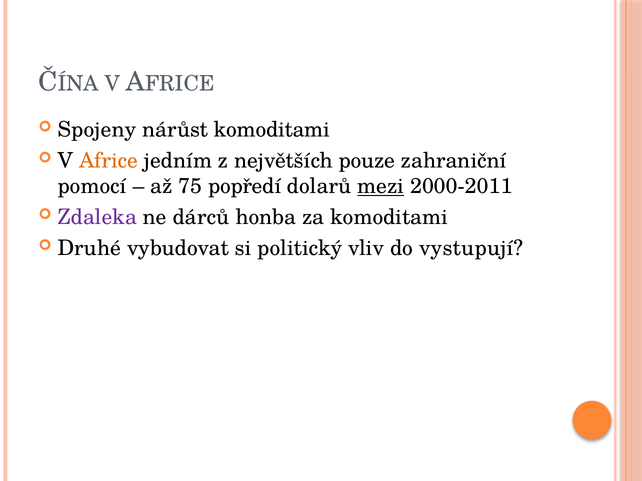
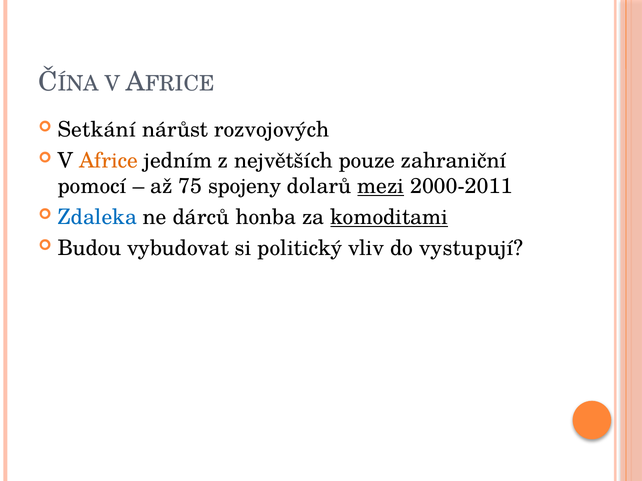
Spojeny: Spojeny -> Setkání
nárůst komoditami: komoditami -> rozvojových
popředí: popředí -> spojeny
Zdaleka colour: purple -> blue
komoditami at (389, 218) underline: none -> present
Druhé: Druhé -> Budou
